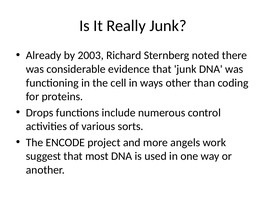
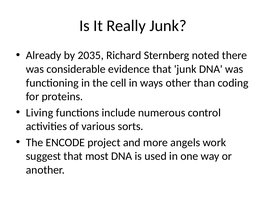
2003: 2003 -> 2035
Drops: Drops -> Living
